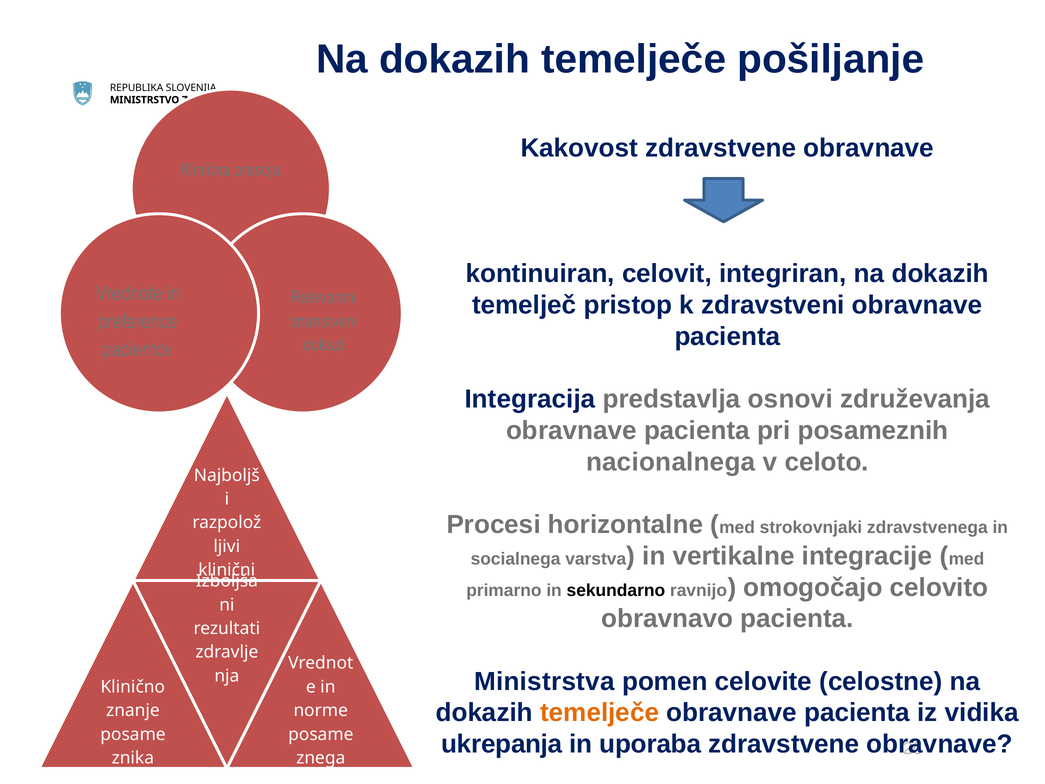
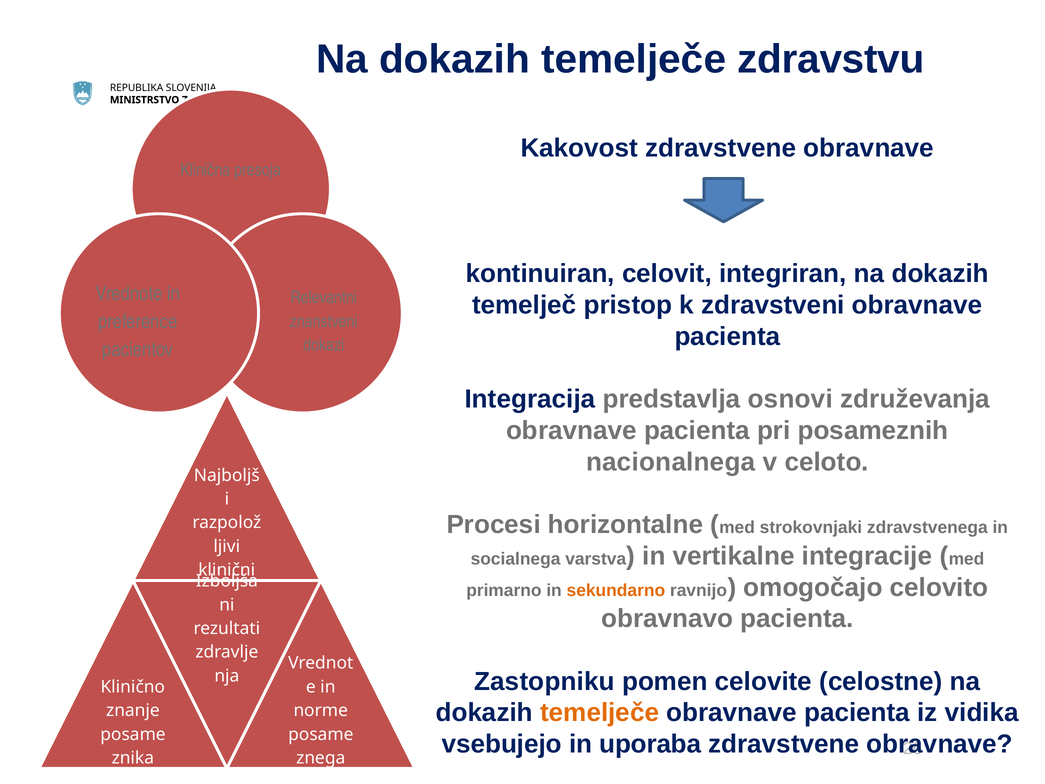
pošiljanje: pošiljanje -> zdravstvu
sekundarno colour: black -> orange
Ministrstva: Ministrstva -> Zastopniku
ukrepanja: ukrepanja -> vsebujejo
